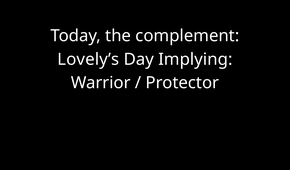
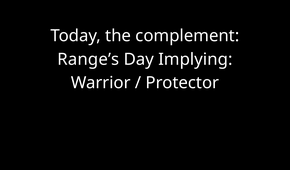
Lovely’s: Lovely’s -> Range’s
